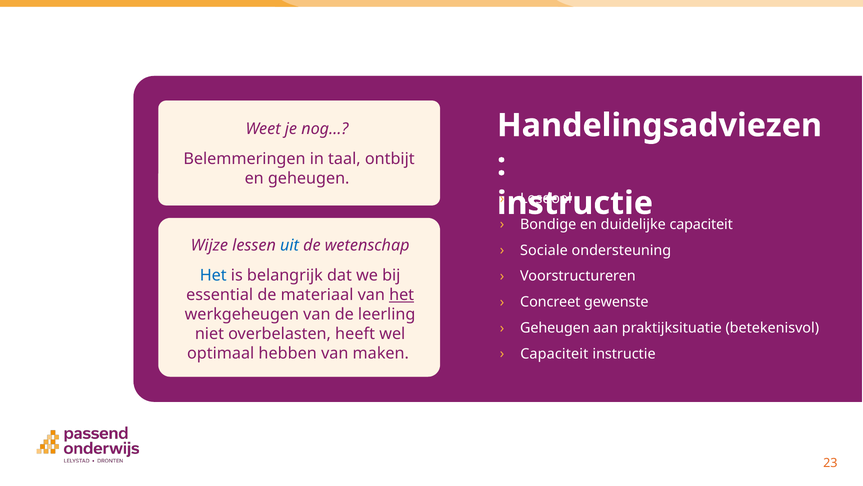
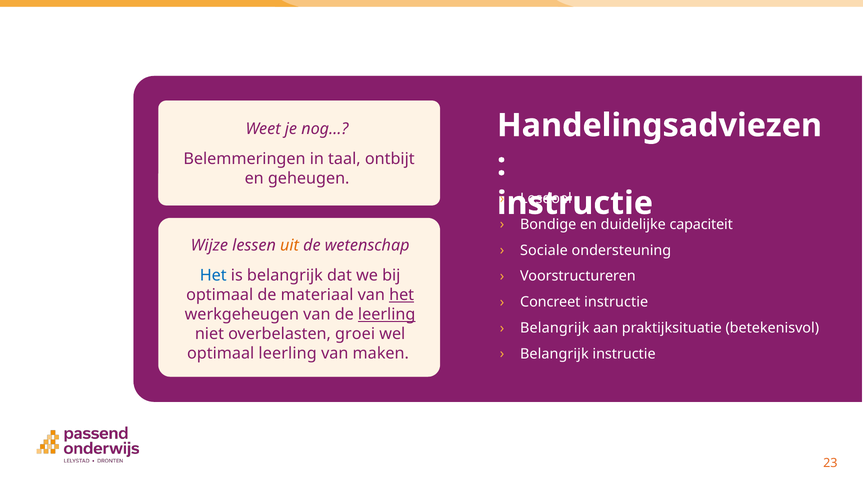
uit colour: blue -> orange
essential at (220, 295): essential -> optimaal
Concreet gewenste: gewenste -> instructie
leerling at (387, 314) underline: none -> present
Geheugen at (555, 328): Geheugen -> Belangrijk
heeft: heeft -> groei
optimaal hebben: hebben -> leerling
Capaciteit at (554, 354): Capaciteit -> Belangrijk
